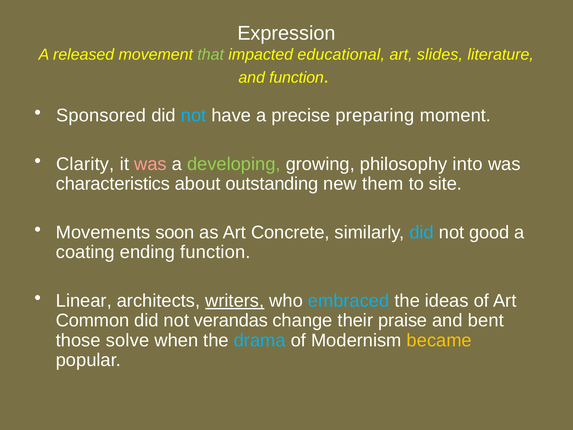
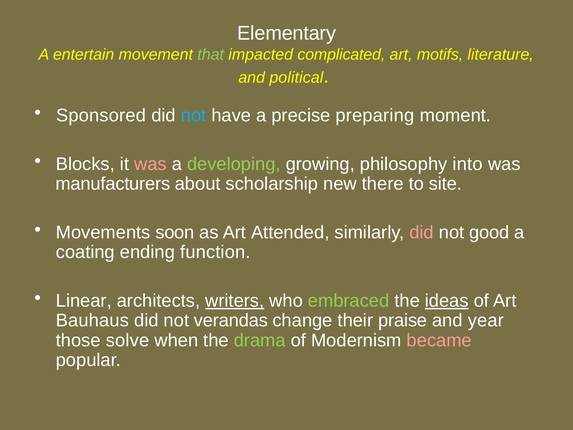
Expression: Expression -> Elementary
released: released -> entertain
educational: educational -> complicated
slides: slides -> motifs
and function: function -> political
Clarity: Clarity -> Blocks
characteristics: characteristics -> manufacturers
outstanding: outstanding -> scholarship
them: them -> there
Concrete: Concrete -> Attended
did at (422, 232) colour: light blue -> pink
embraced colour: light blue -> light green
ideas underline: none -> present
Common: Common -> Bauhaus
bent: bent -> year
drama colour: light blue -> light green
became colour: yellow -> pink
